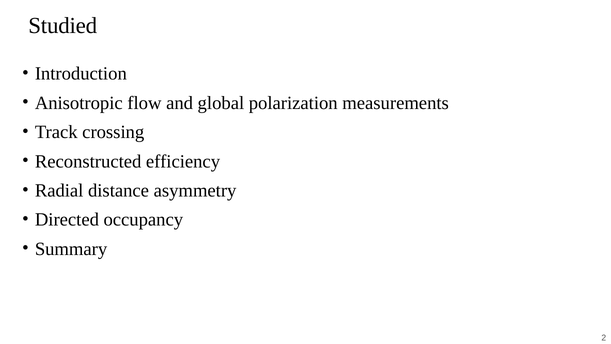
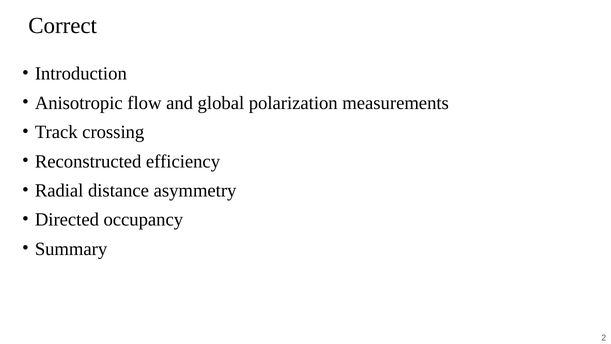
Studied: Studied -> Correct
